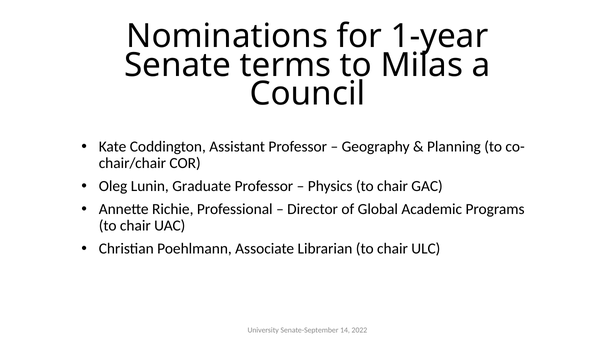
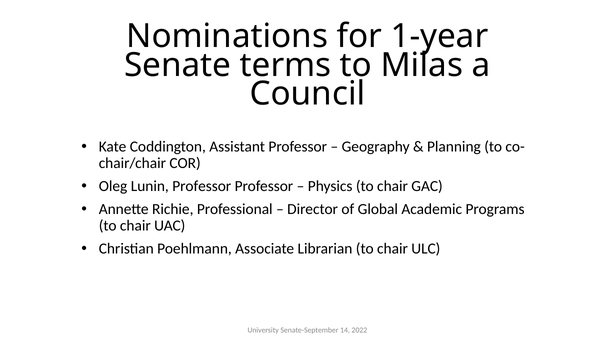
Lunin Graduate: Graduate -> Professor
